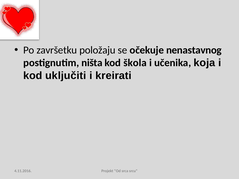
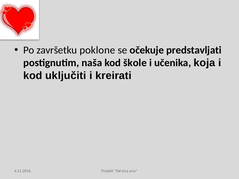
položaju: položaju -> poklone
nenastavnog: nenastavnog -> predstavljati
ništa: ništa -> naša
škola: škola -> škole
